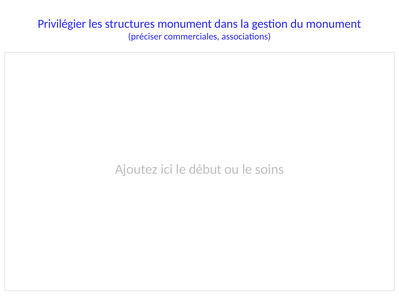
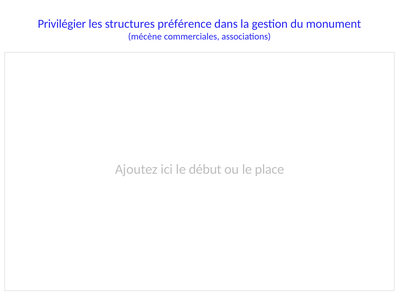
structures monument: monument -> préférence
préciser: préciser -> mécène
soins: soins -> place
